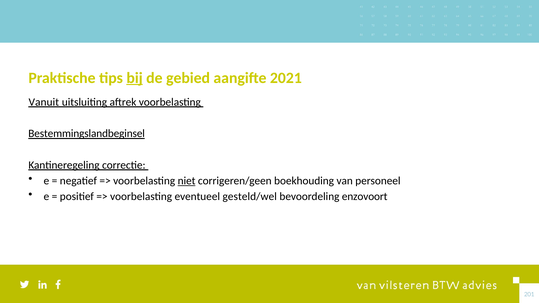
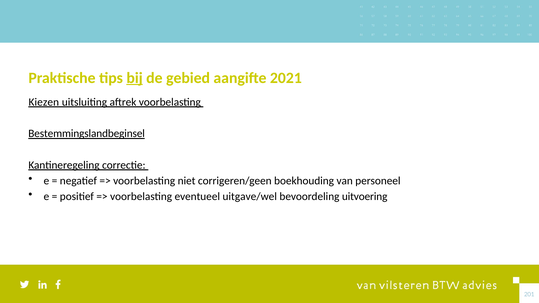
Vanuit: Vanuit -> Kiezen
niet underline: present -> none
gesteld/wel: gesteld/wel -> uitgave/wel
enzovoort: enzovoort -> uitvoering
